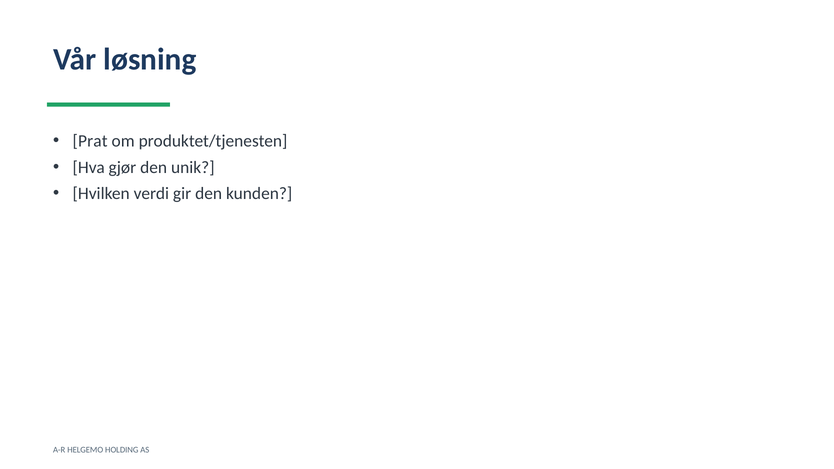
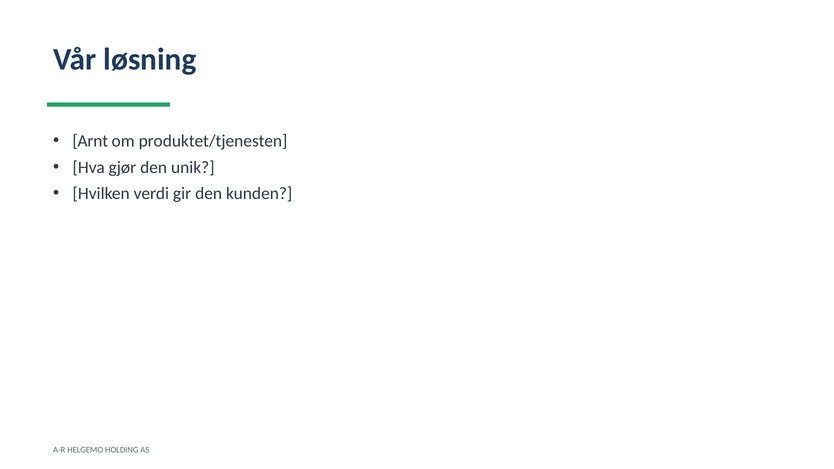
Prat: Prat -> Arnt
